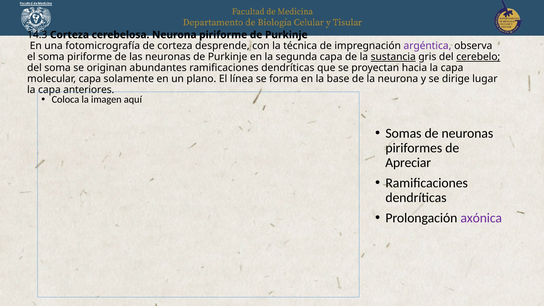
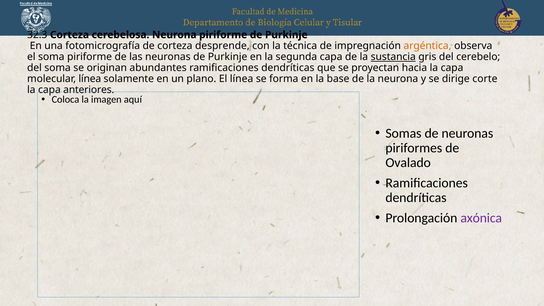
14.3: 14.3 -> 32.3
argéntica colour: purple -> orange
cerebelo underline: present -> none
molecular capa: capa -> línea
lugar: lugar -> corte
Apreciar: Apreciar -> Ovalado
